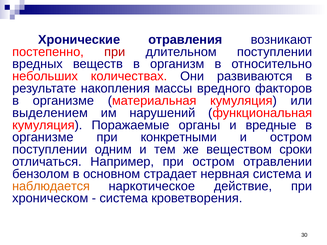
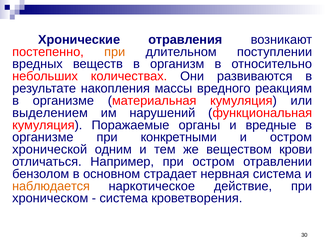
при at (115, 52) colour: red -> orange
факторов: факторов -> реакциям
поступлении at (50, 150): поступлении -> хронической
сроки: сроки -> крови
